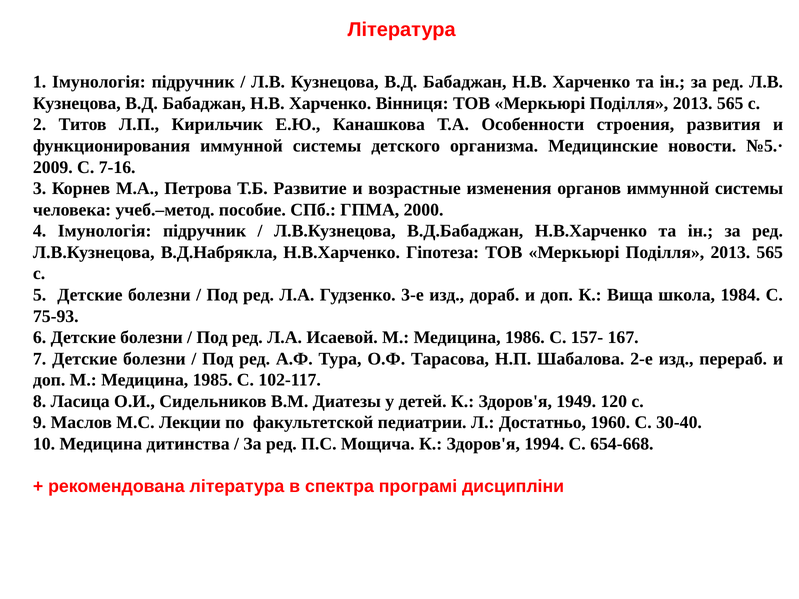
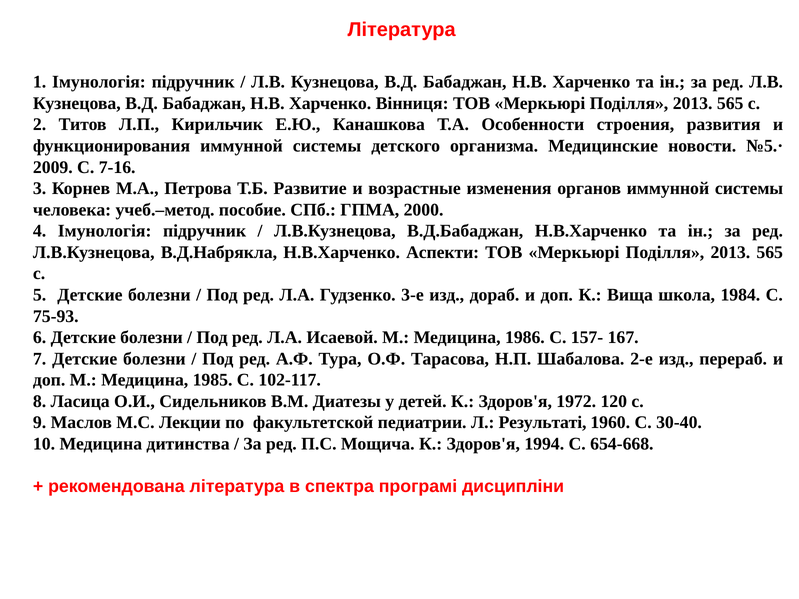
Гіпотеза: Гіпотеза -> Аспекти
1949: 1949 -> 1972
Достатньо: Достатньо -> Результаті
